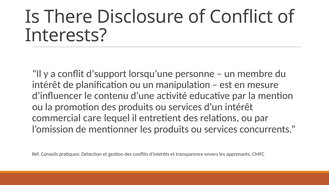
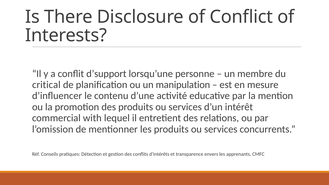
intérêt at (46, 85): intérêt -> critical
care: care -> with
